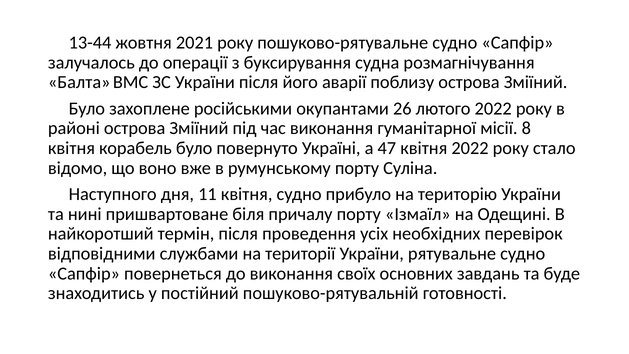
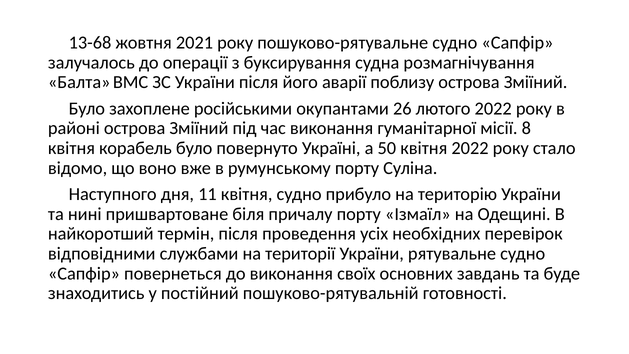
13-44: 13-44 -> 13-68
47: 47 -> 50
